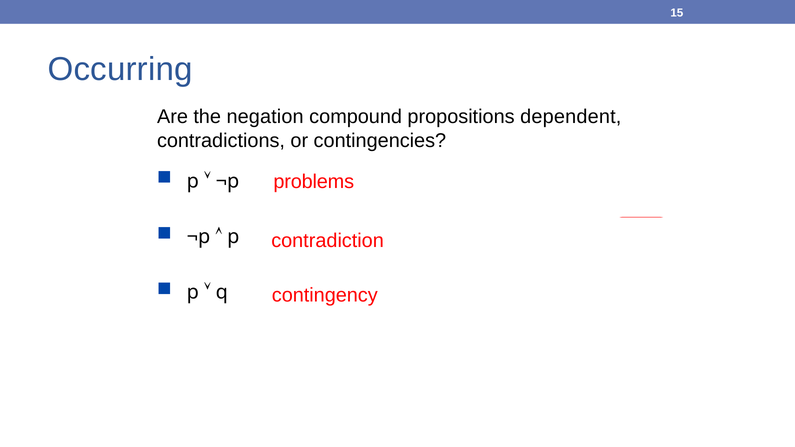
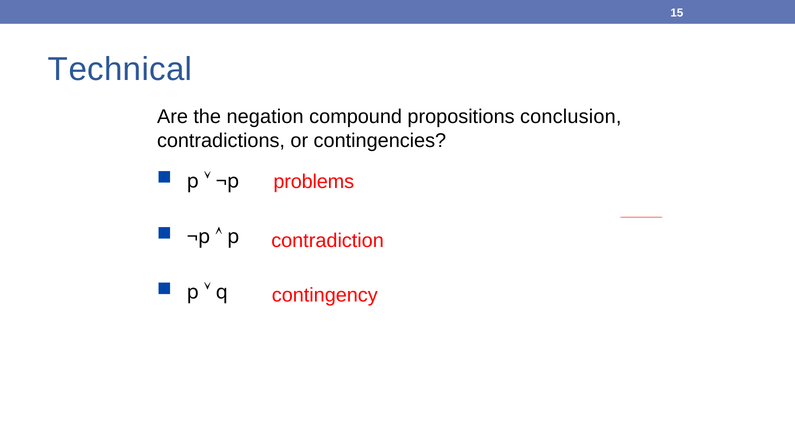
Occurring: Occurring -> Technical
dependent: dependent -> conclusion
